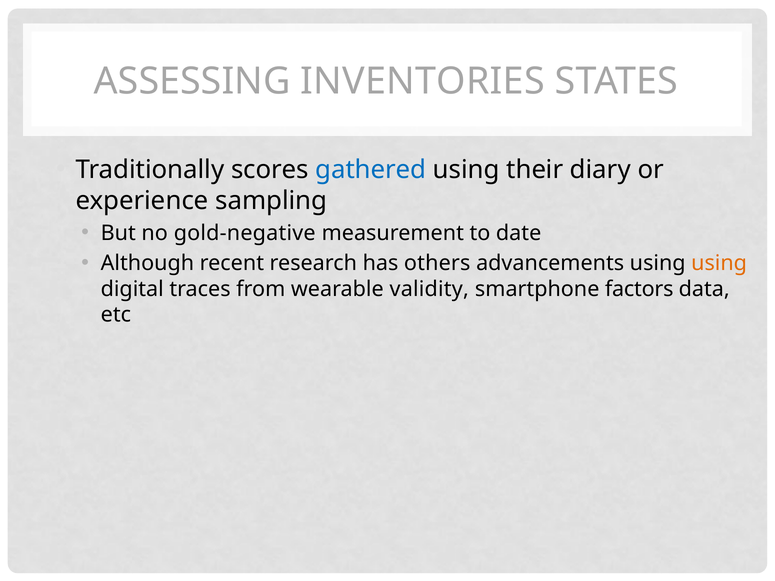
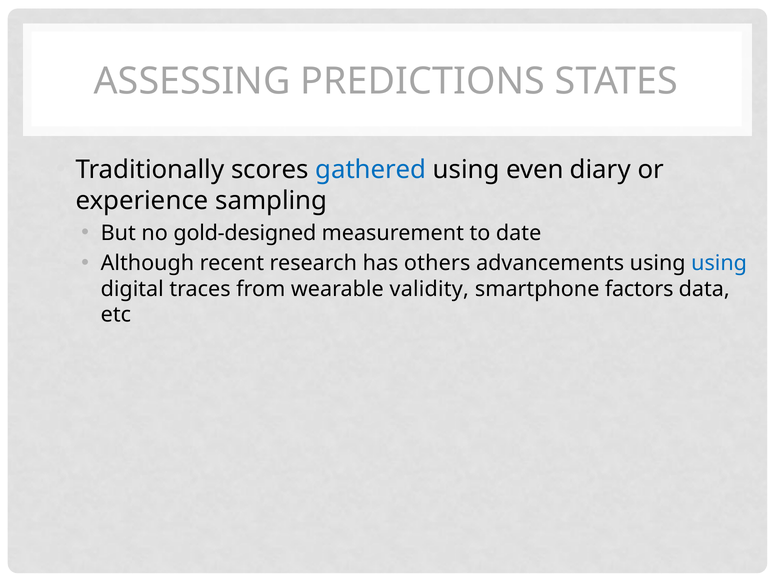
INVENTORIES: INVENTORIES -> PREDICTIONS
their: their -> even
gold-negative: gold-negative -> gold-designed
using at (719, 263) colour: orange -> blue
